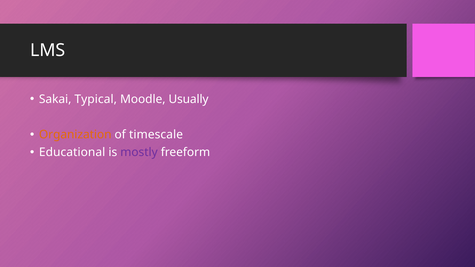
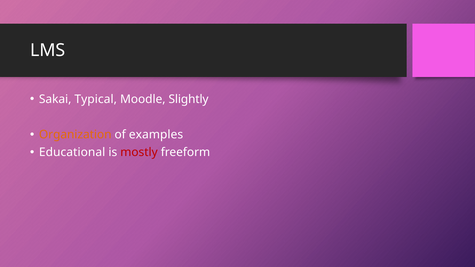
Usually: Usually -> Slightly
timescale: timescale -> examples
mostly colour: purple -> red
